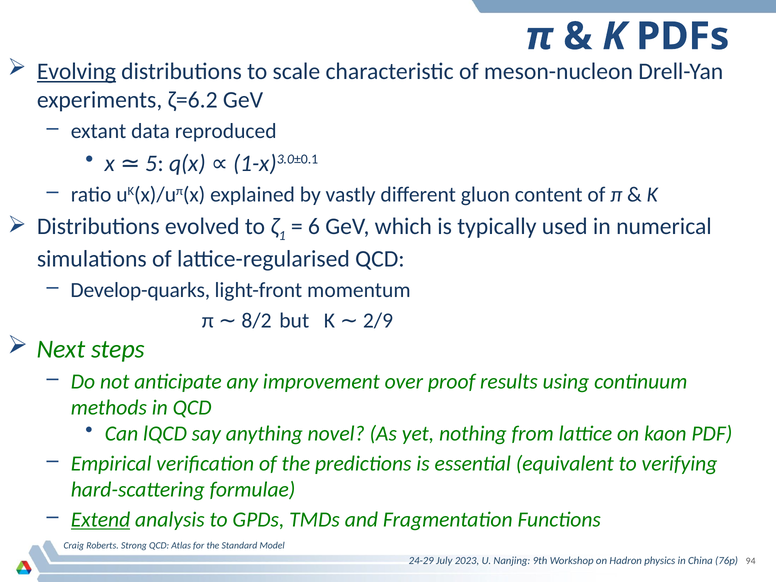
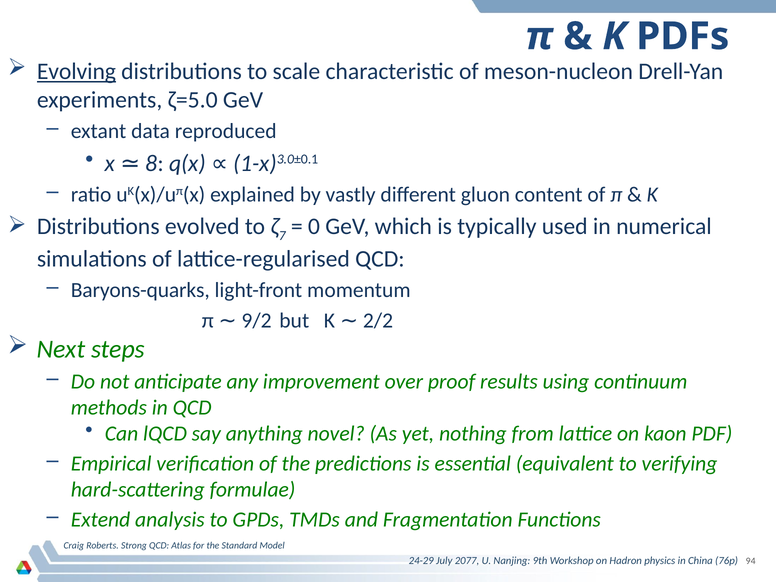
ζ=6.2: ζ=6.2 -> ζ=5.0
5: 5 -> 8
1: 1 -> 7
6: 6 -> 0
Develop-quarks: Develop-quarks -> Baryons-quarks
2/9: 2/9 -> 2/2
8/2: 8/2 -> 9/2
Extend underline: present -> none
2023: 2023 -> 2077
